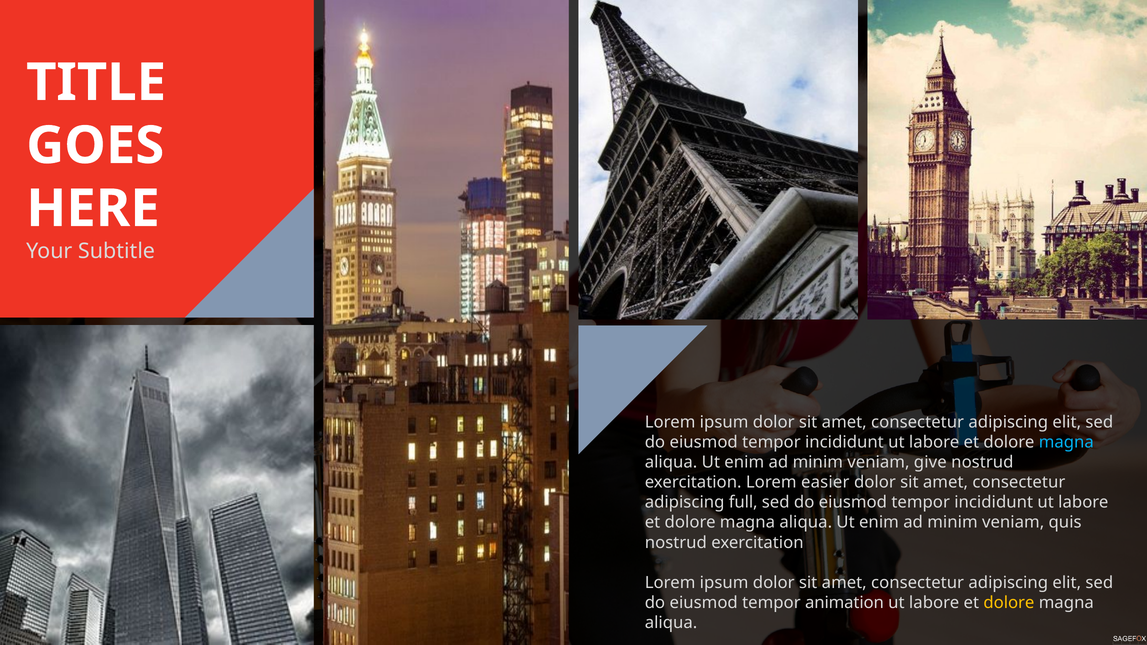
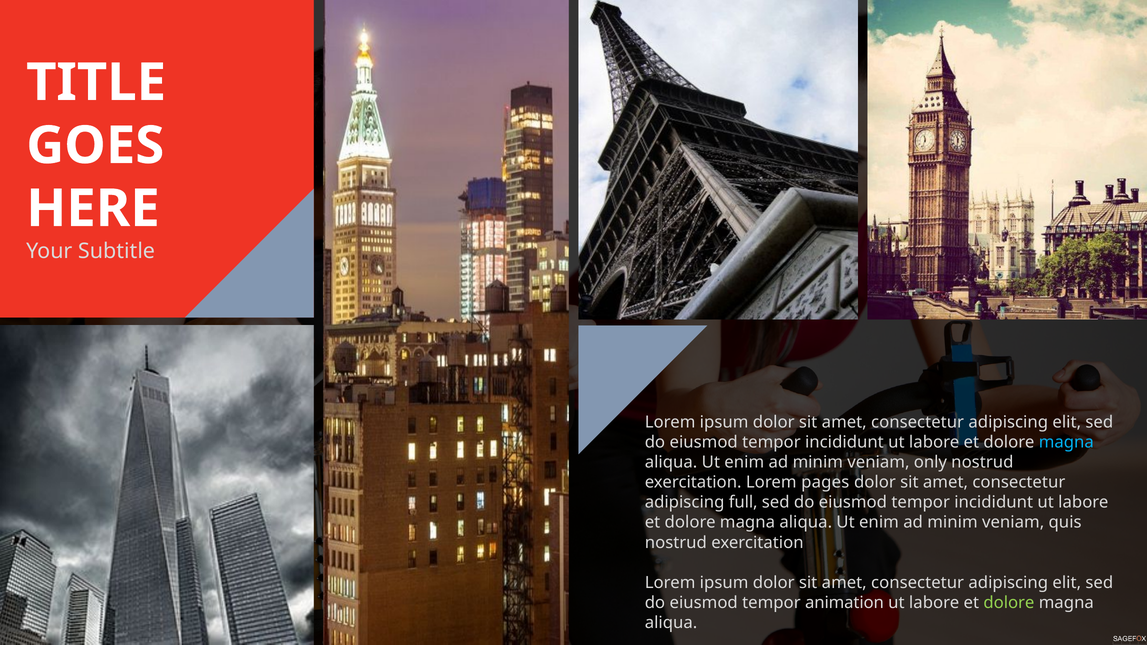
give: give -> only
easier: easier -> pages
dolore at (1009, 603) colour: yellow -> light green
